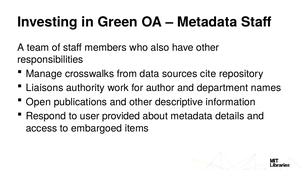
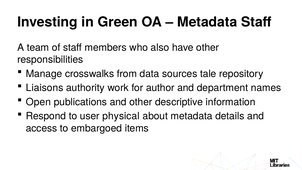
cite: cite -> tale
provided: provided -> physical
